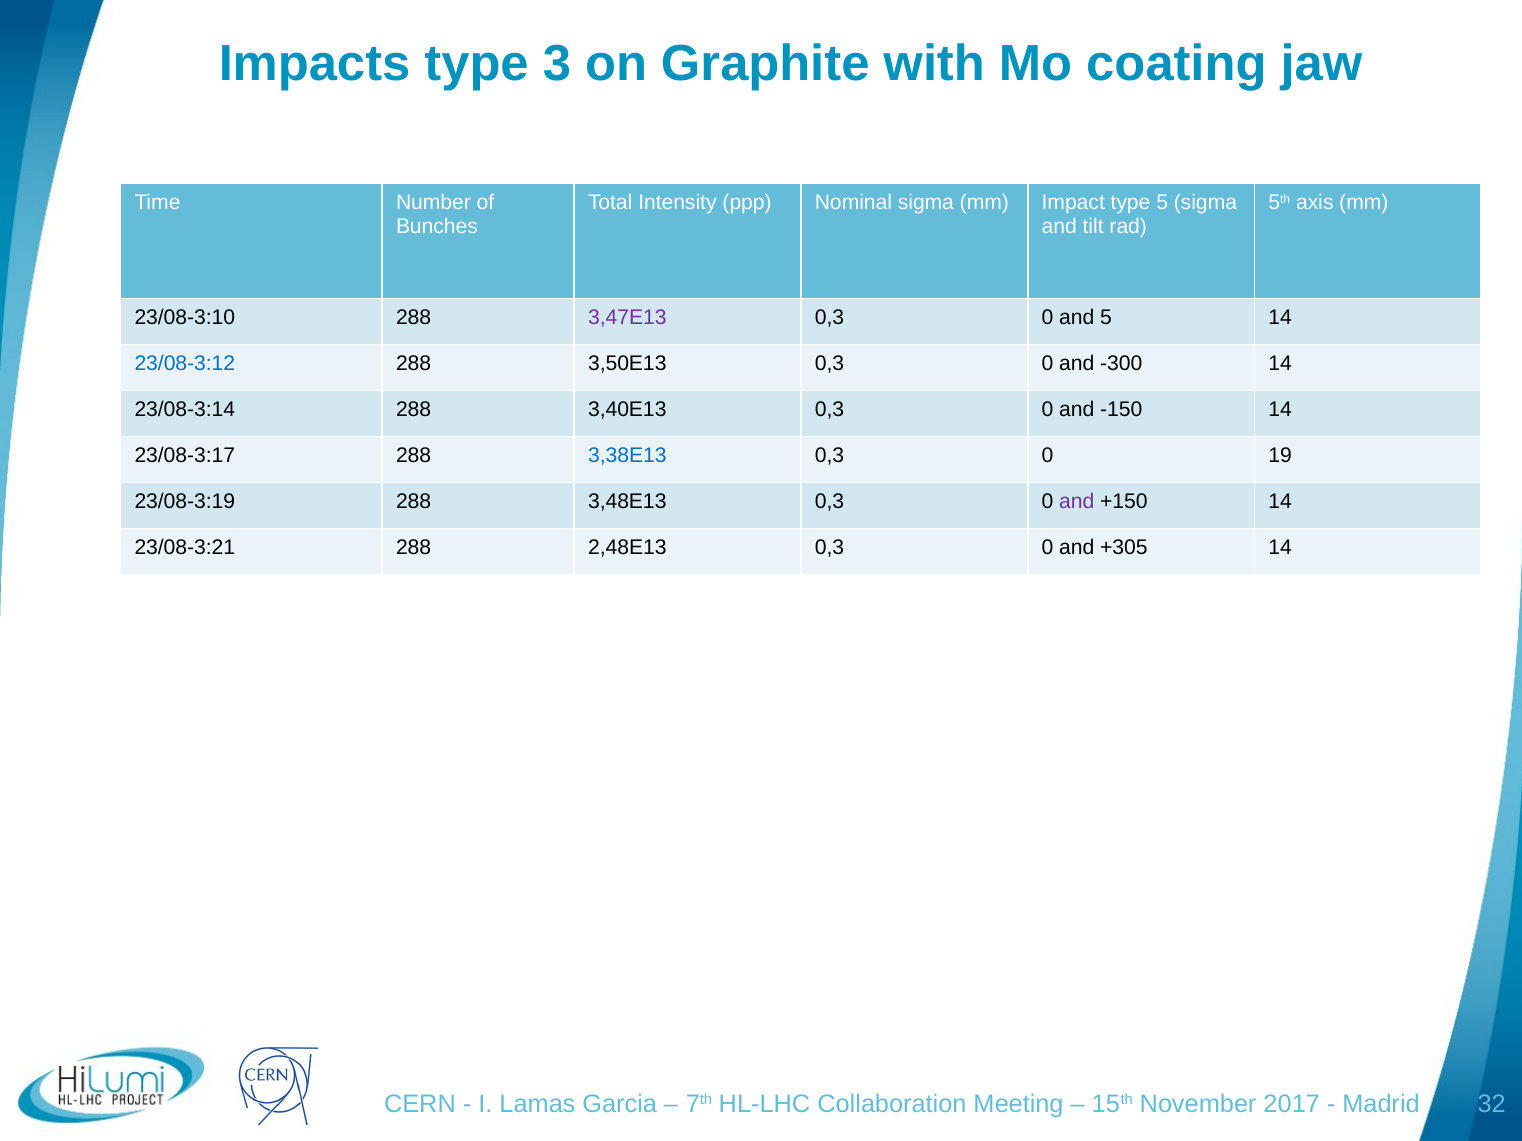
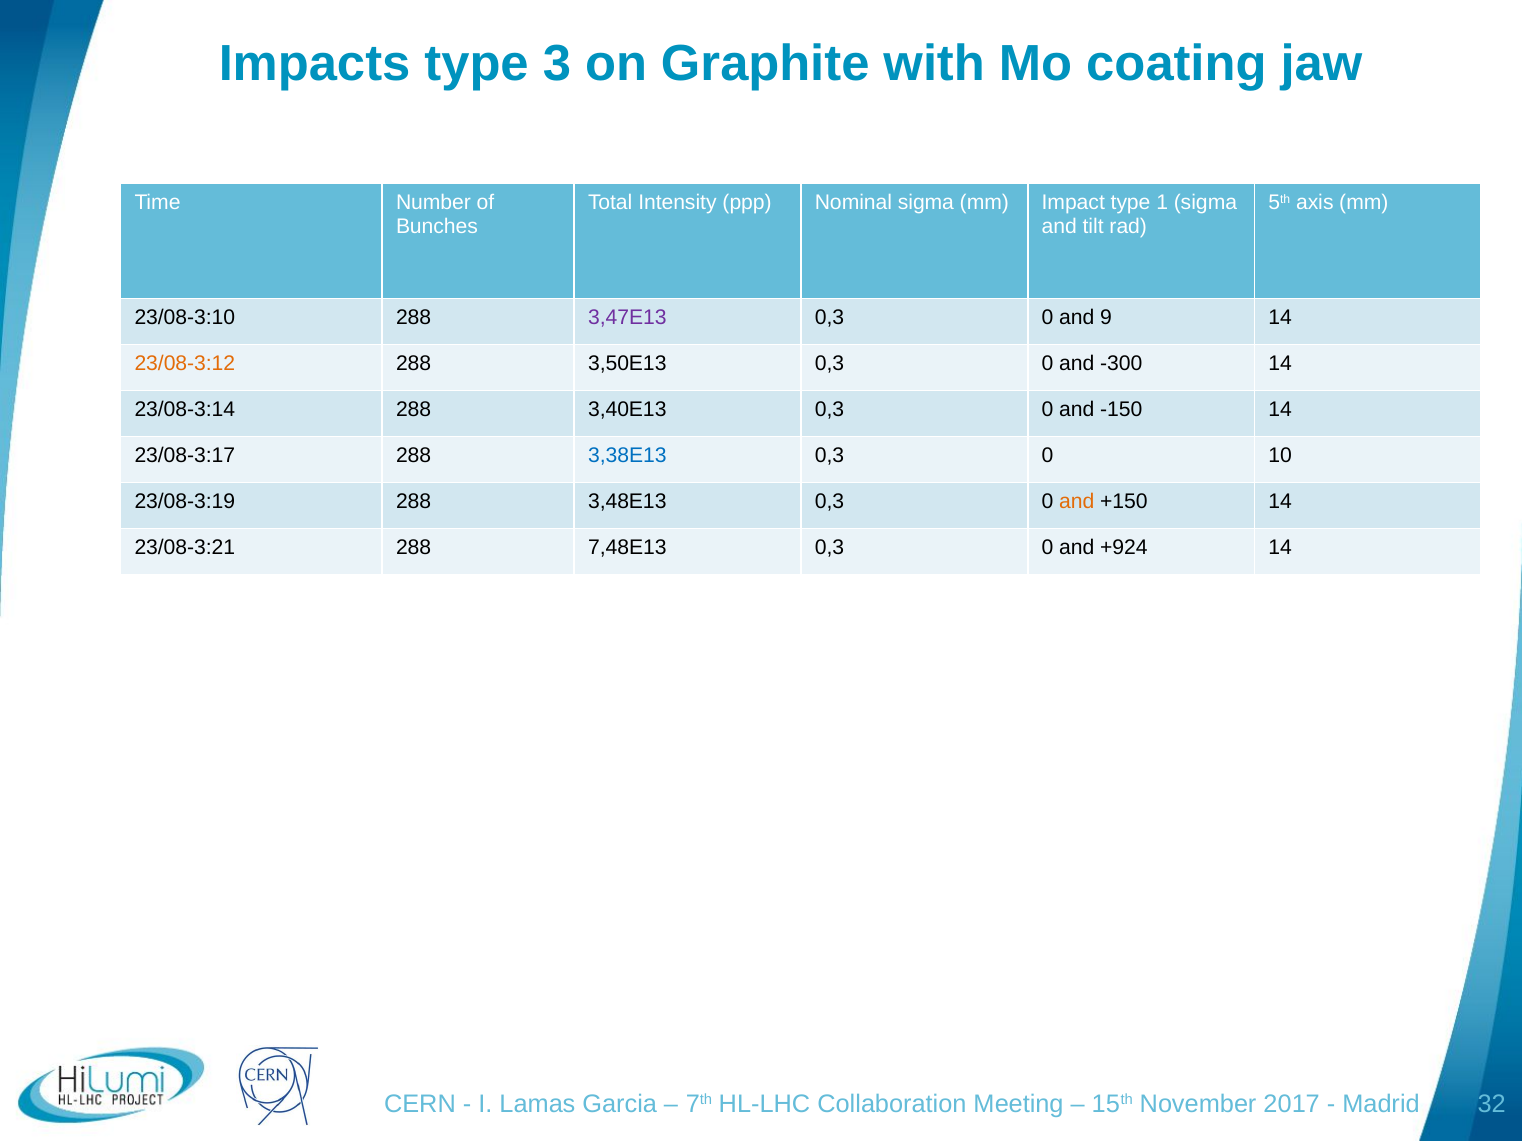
type 5: 5 -> 1
and 5: 5 -> 9
23/08-3:12 colour: blue -> orange
19: 19 -> 10
and at (1077, 502) colour: purple -> orange
2,48E13: 2,48E13 -> 7,48E13
+305: +305 -> +924
